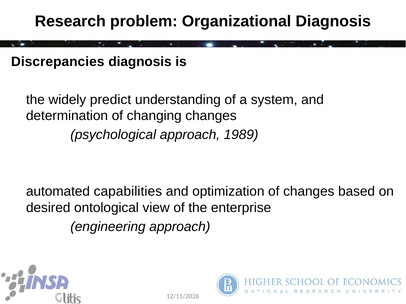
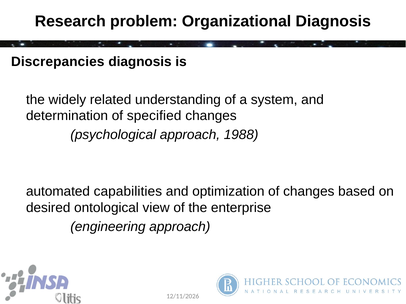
predict: predict -> related
changing: changing -> specified
1989: 1989 -> 1988
